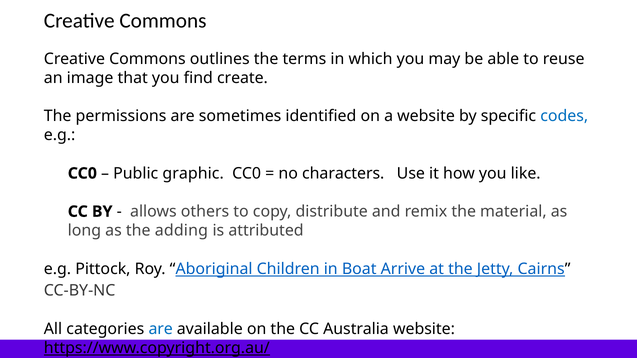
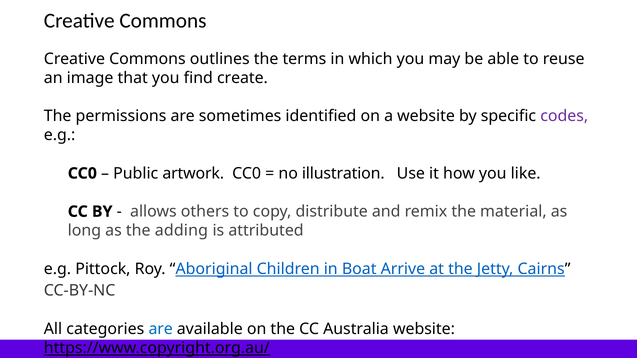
codes colour: blue -> purple
graphic: graphic -> artwork
characters: characters -> illustration
